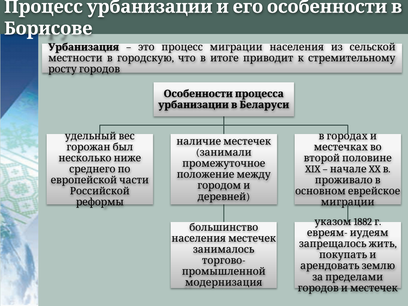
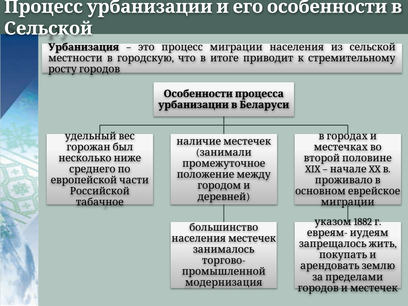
Борисове at (48, 29): Борисове -> Сельской
реформы: реформы -> табачное
